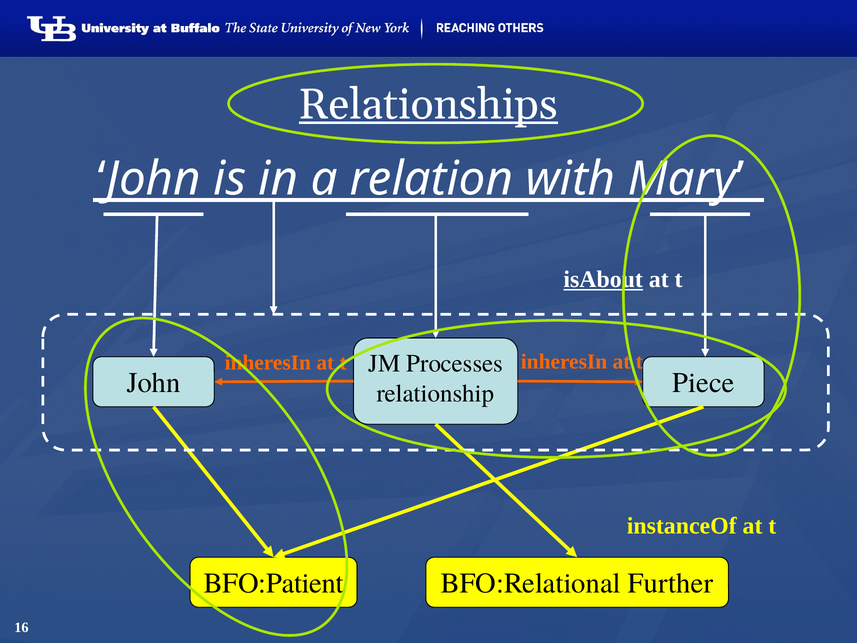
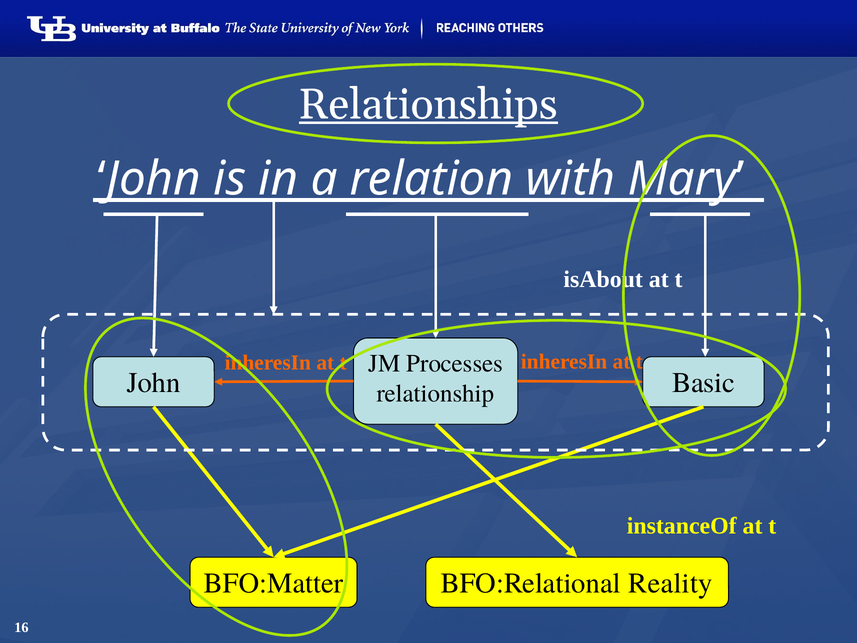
isAbout underline: present -> none
Piece: Piece -> Basic
BFO:Patient: BFO:Patient -> BFO:Matter
Further: Further -> Reality
